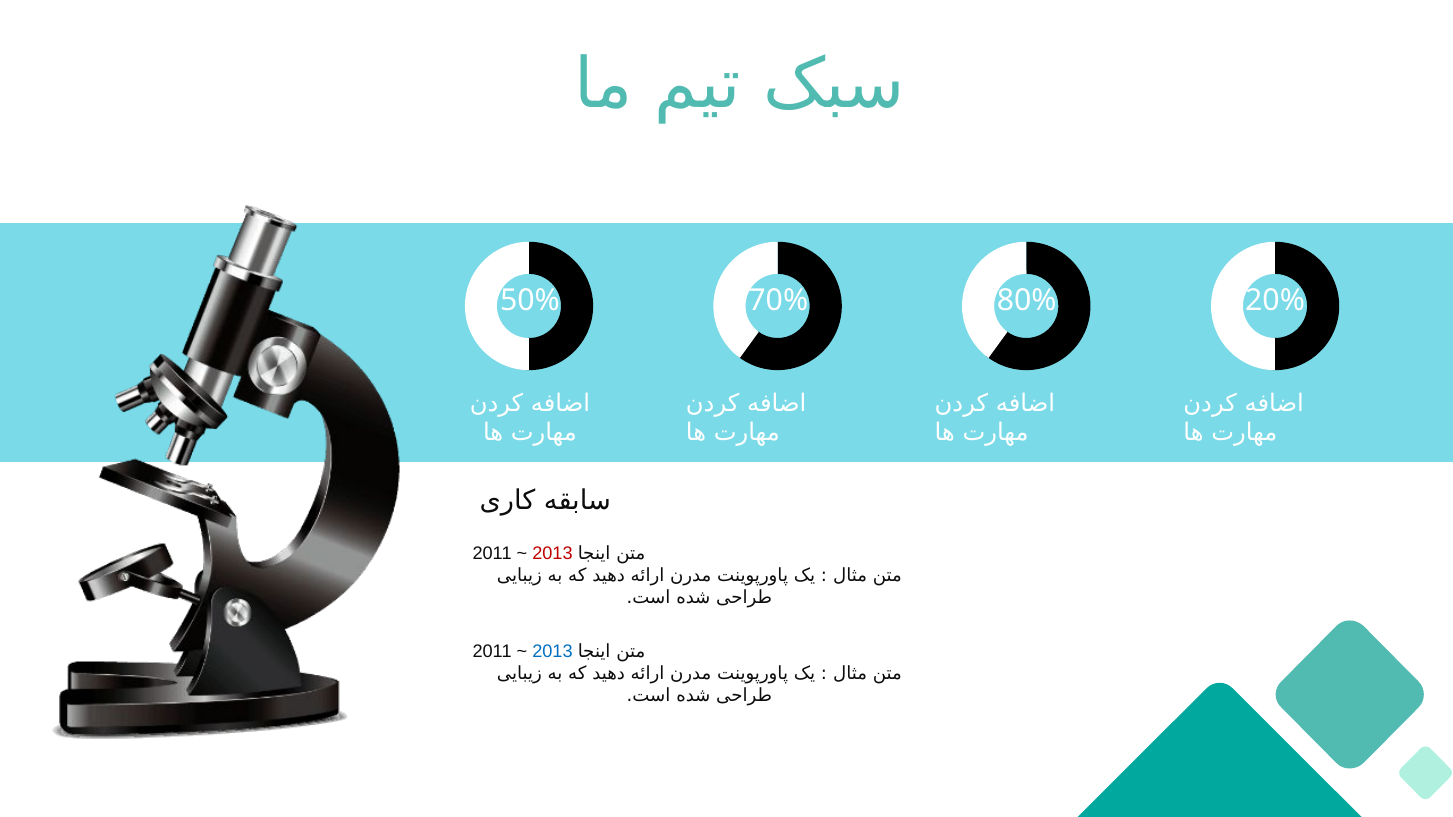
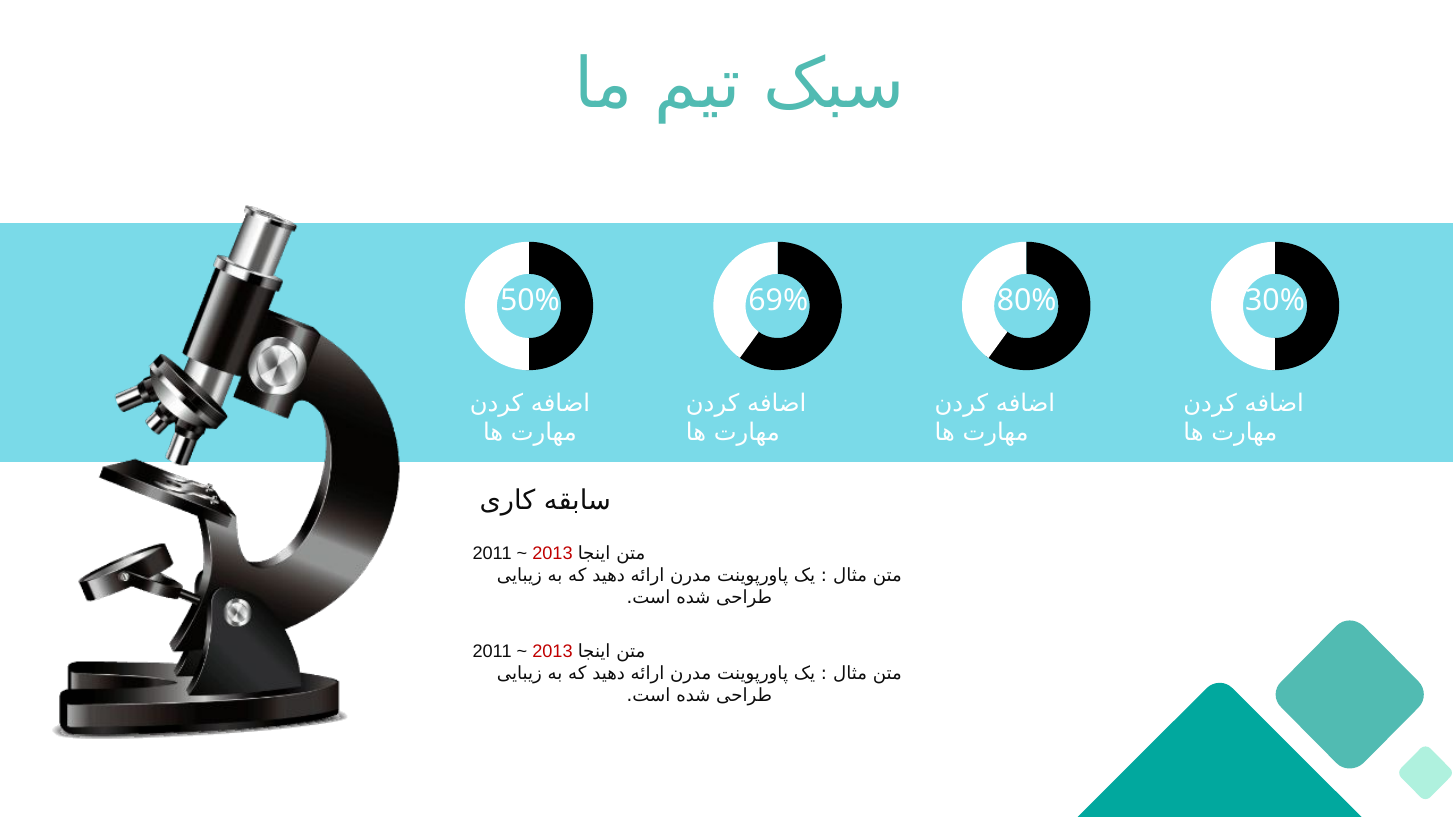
70%: 70% -> 69%
20%: 20% -> 30%
2013 at (552, 652) colour: blue -> red
